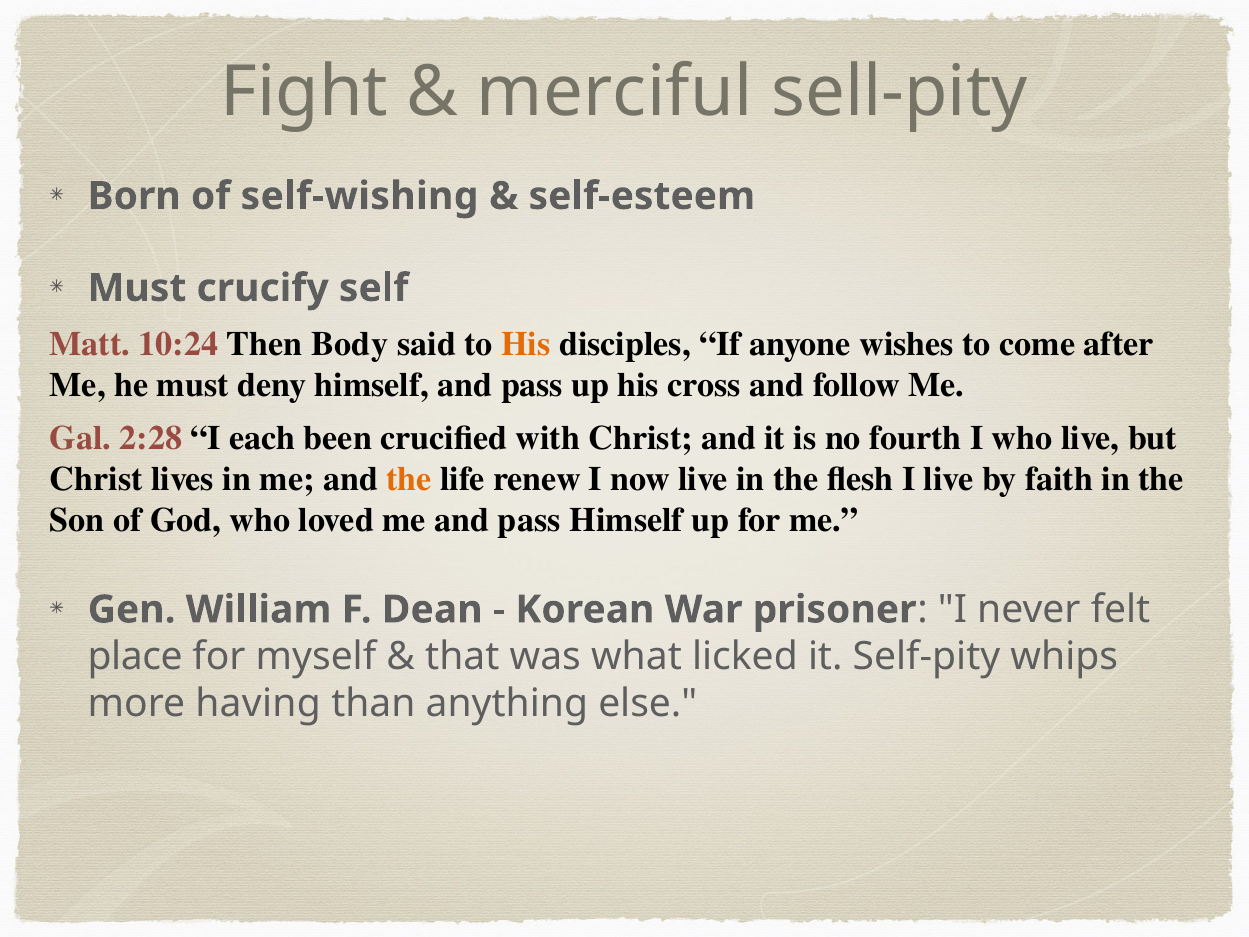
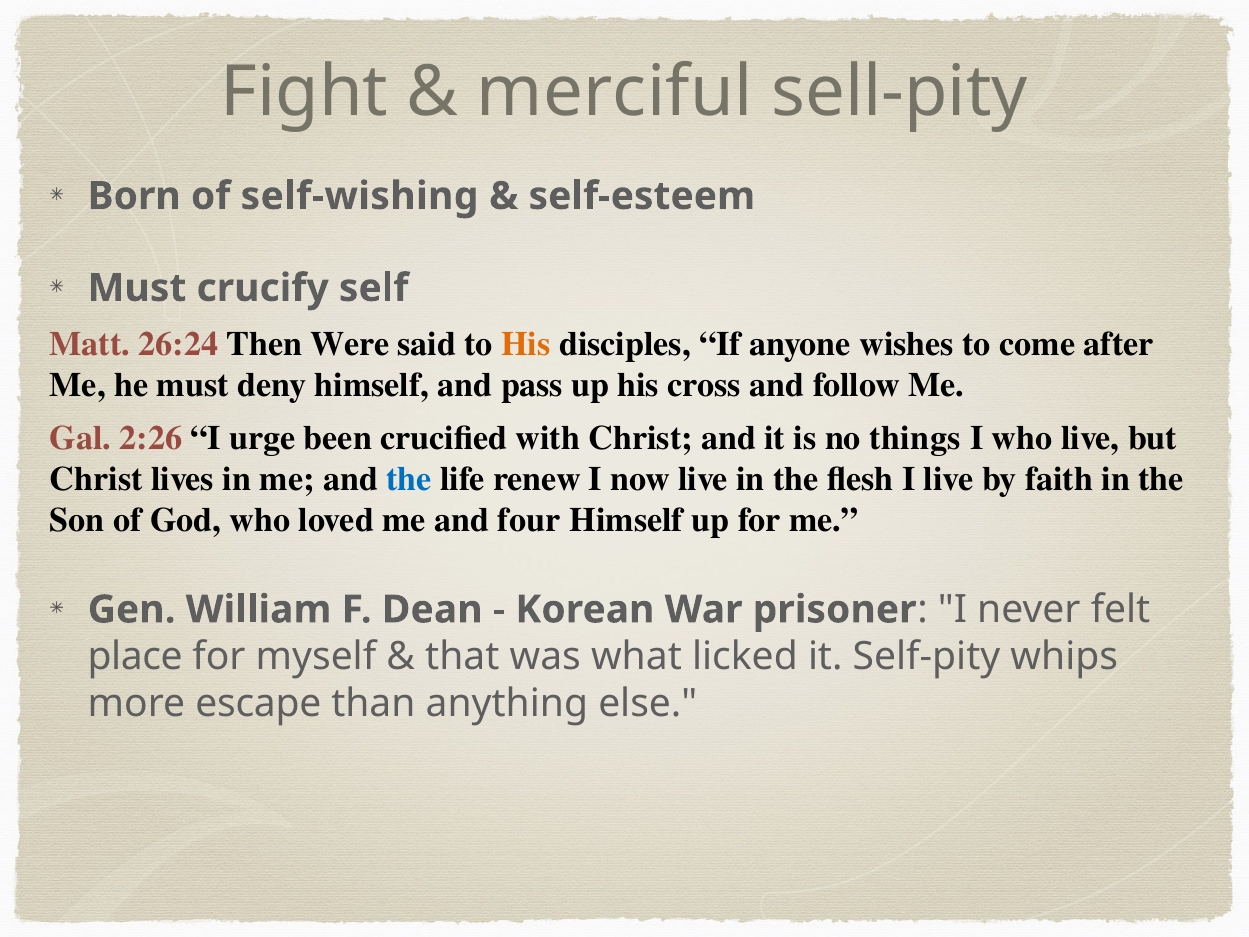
10:24: 10:24 -> 26:24
Body: Body -> Were
2:28: 2:28 -> 2:26
each: each -> urge
fourth: fourth -> things
the at (409, 479) colour: orange -> blue
me and pass: pass -> four
having: having -> escape
